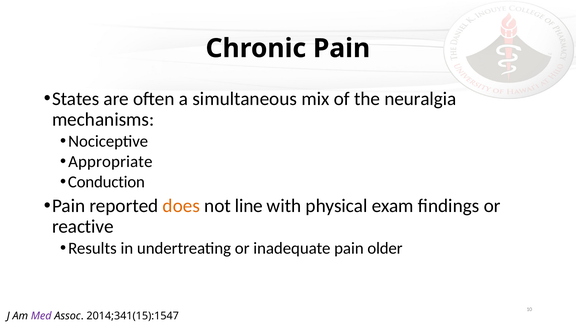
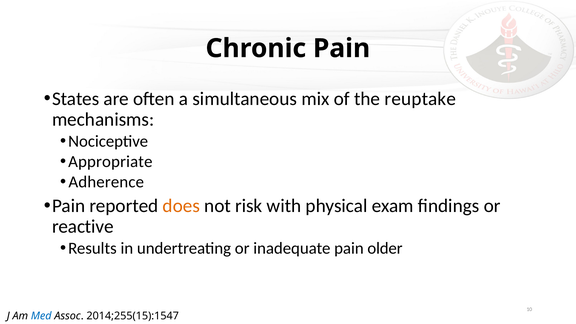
neuralgia: neuralgia -> reuptake
Conduction: Conduction -> Adherence
line: line -> risk
Med colour: purple -> blue
2014;341(15):1547: 2014;341(15):1547 -> 2014;255(15):1547
